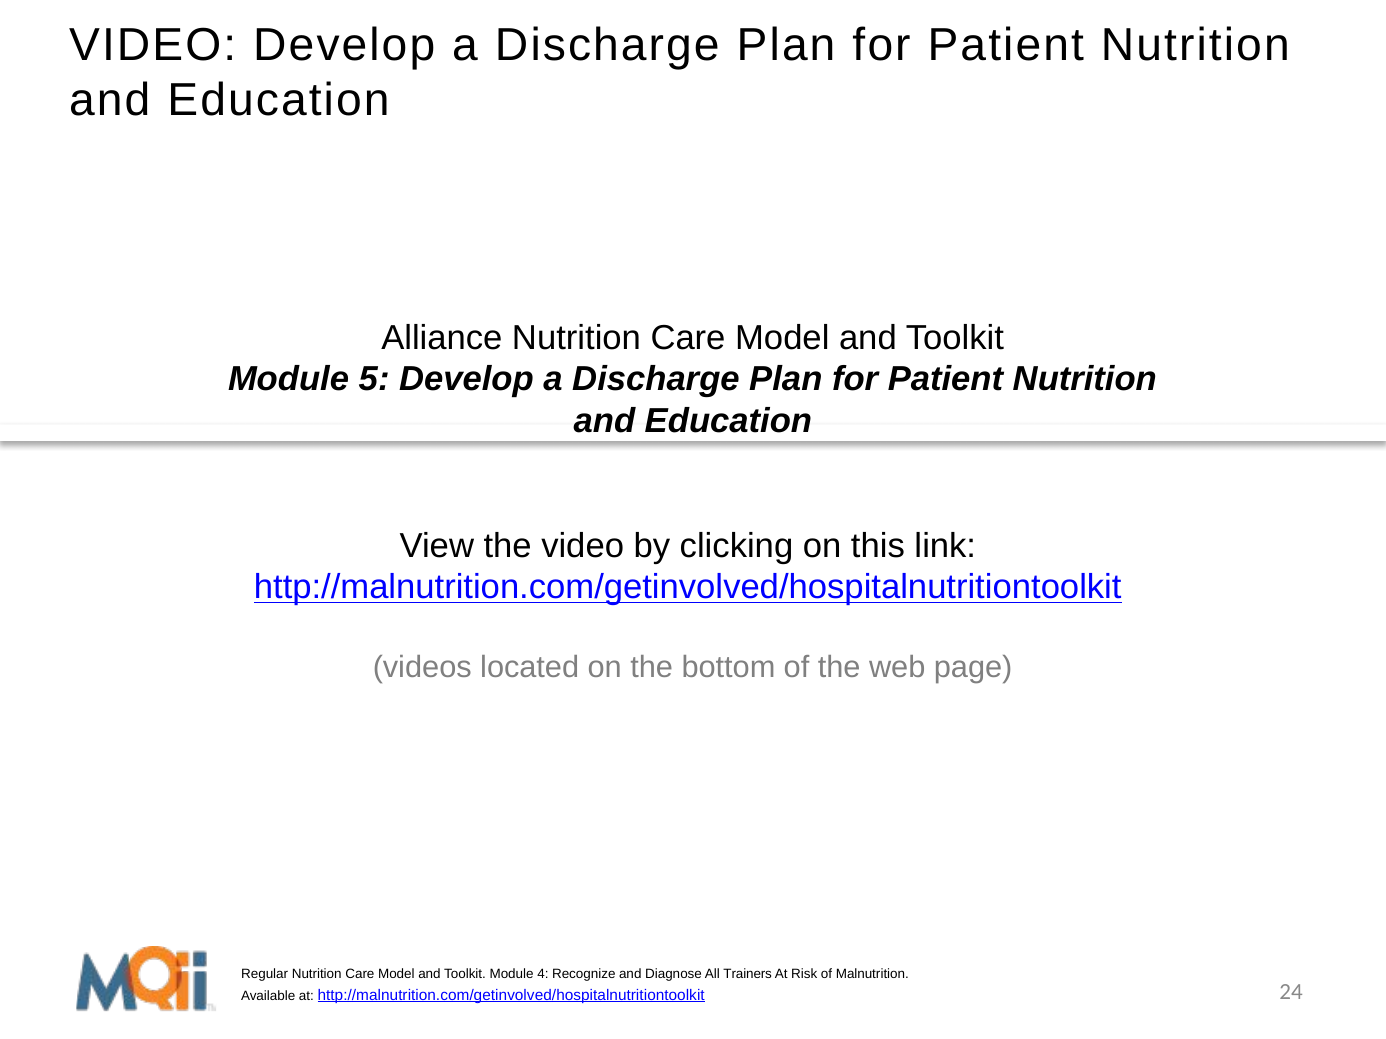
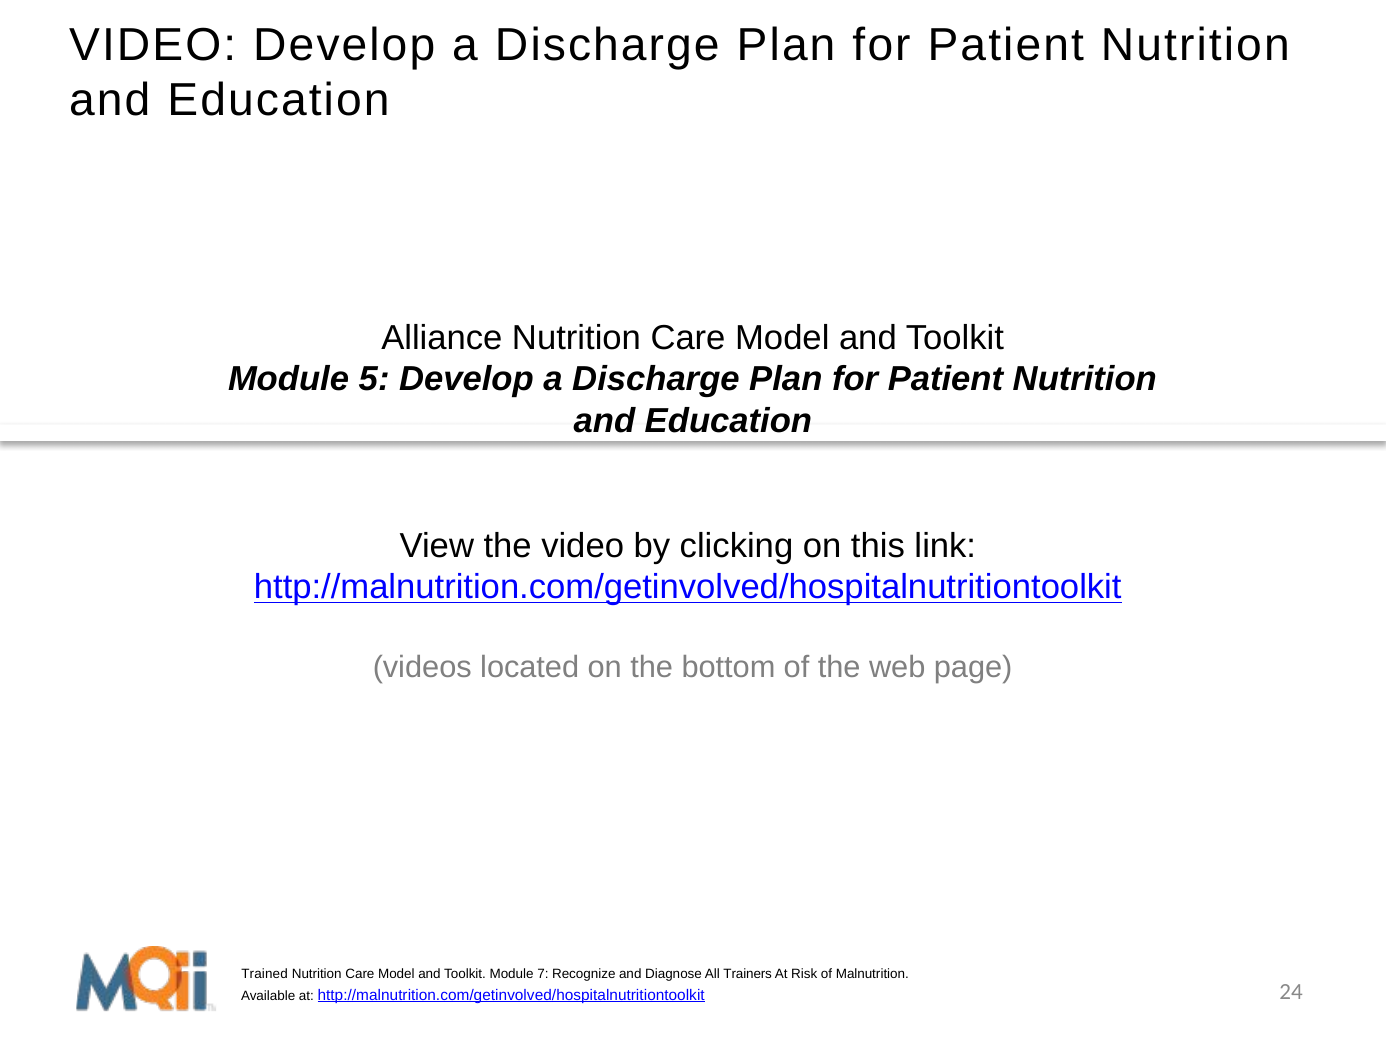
Regular: Regular -> Trained
4: 4 -> 7
